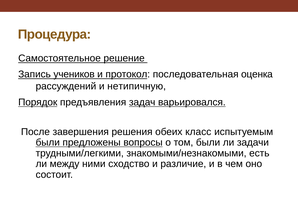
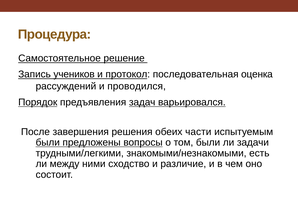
нетипичную: нетипичную -> проводился
класс: класс -> части
